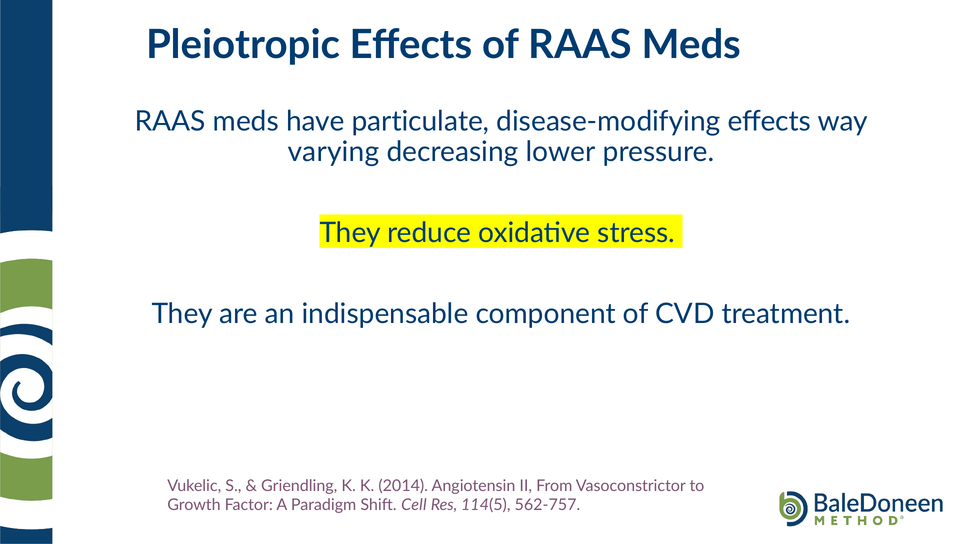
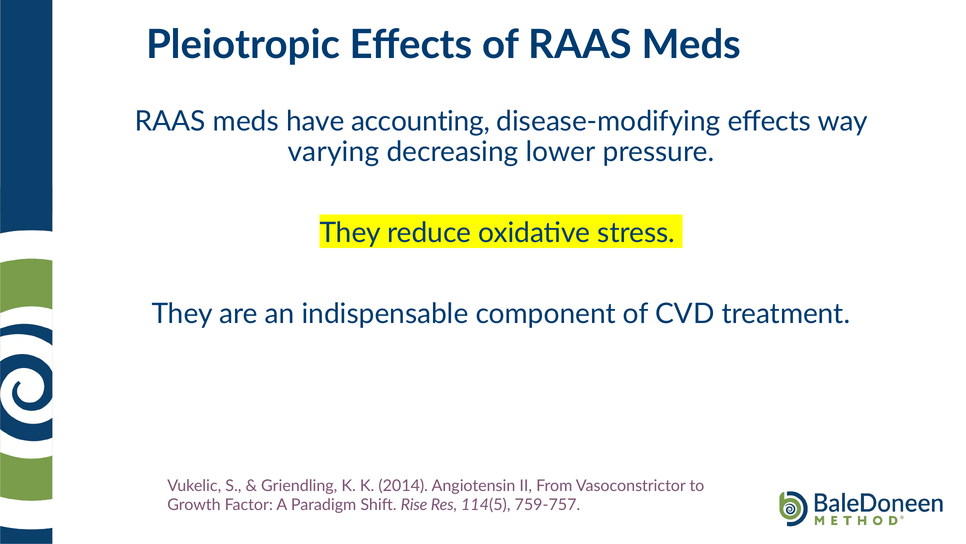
particulate: particulate -> accounting
Cell: Cell -> Rise
562-757: 562-757 -> 759-757
